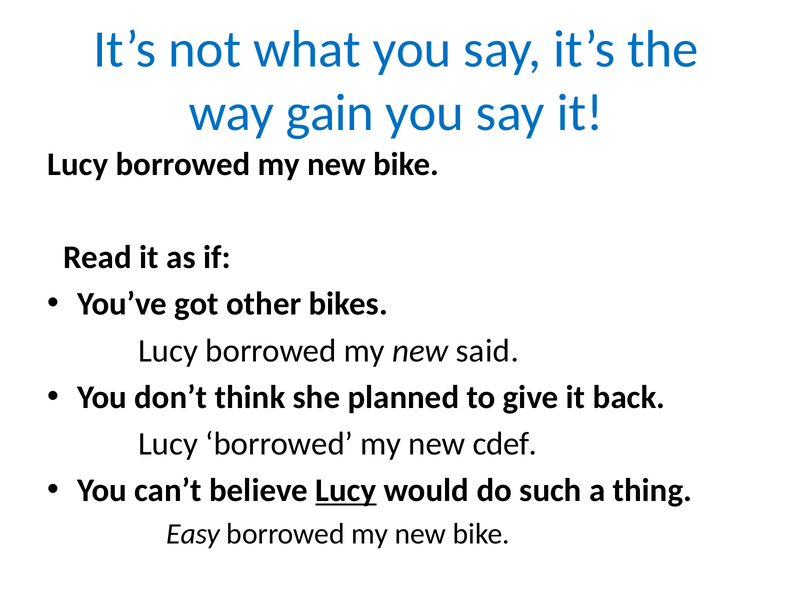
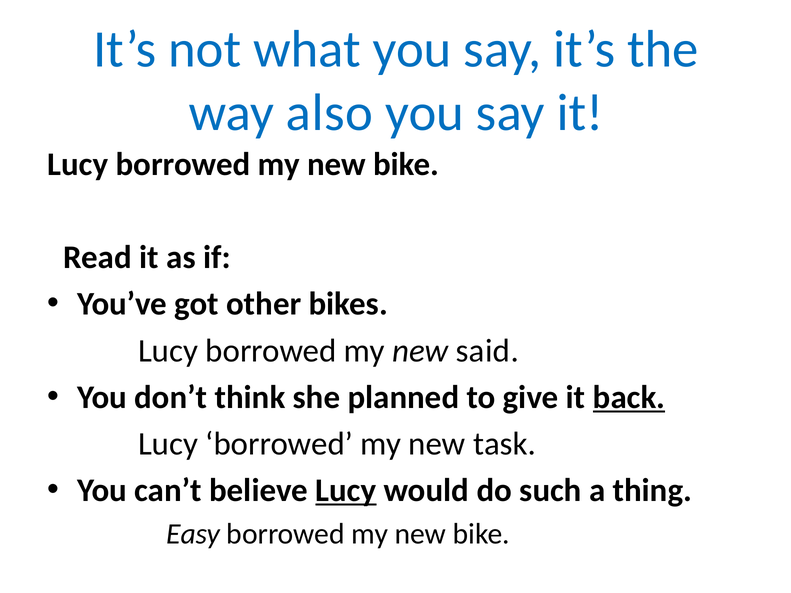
gain: gain -> also
back underline: none -> present
cdef: cdef -> task
